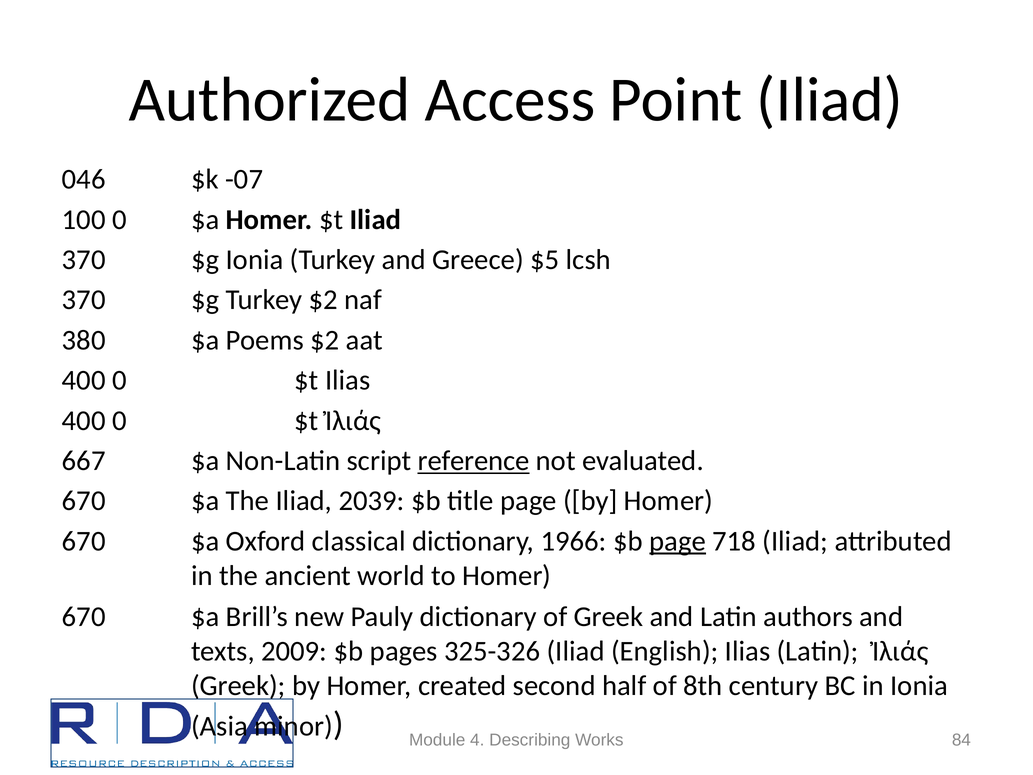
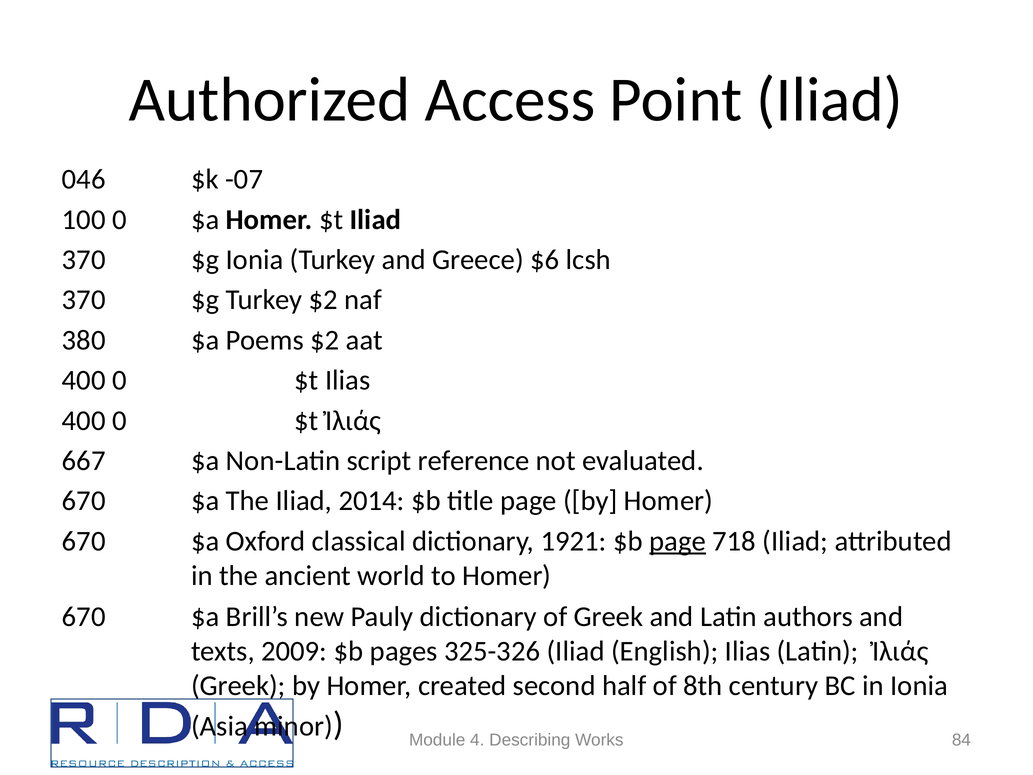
$5: $5 -> $6
reference underline: present -> none
2039: 2039 -> 2014
1966: 1966 -> 1921
